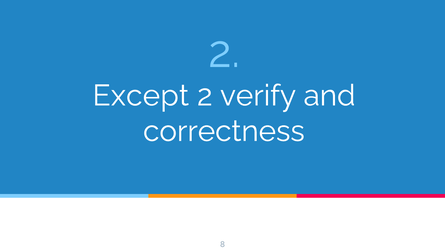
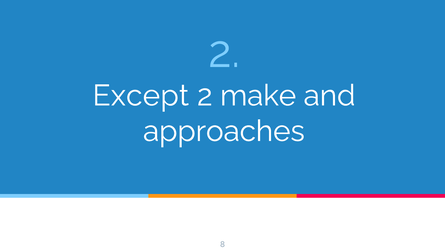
verify: verify -> make
correctness: correctness -> approaches
